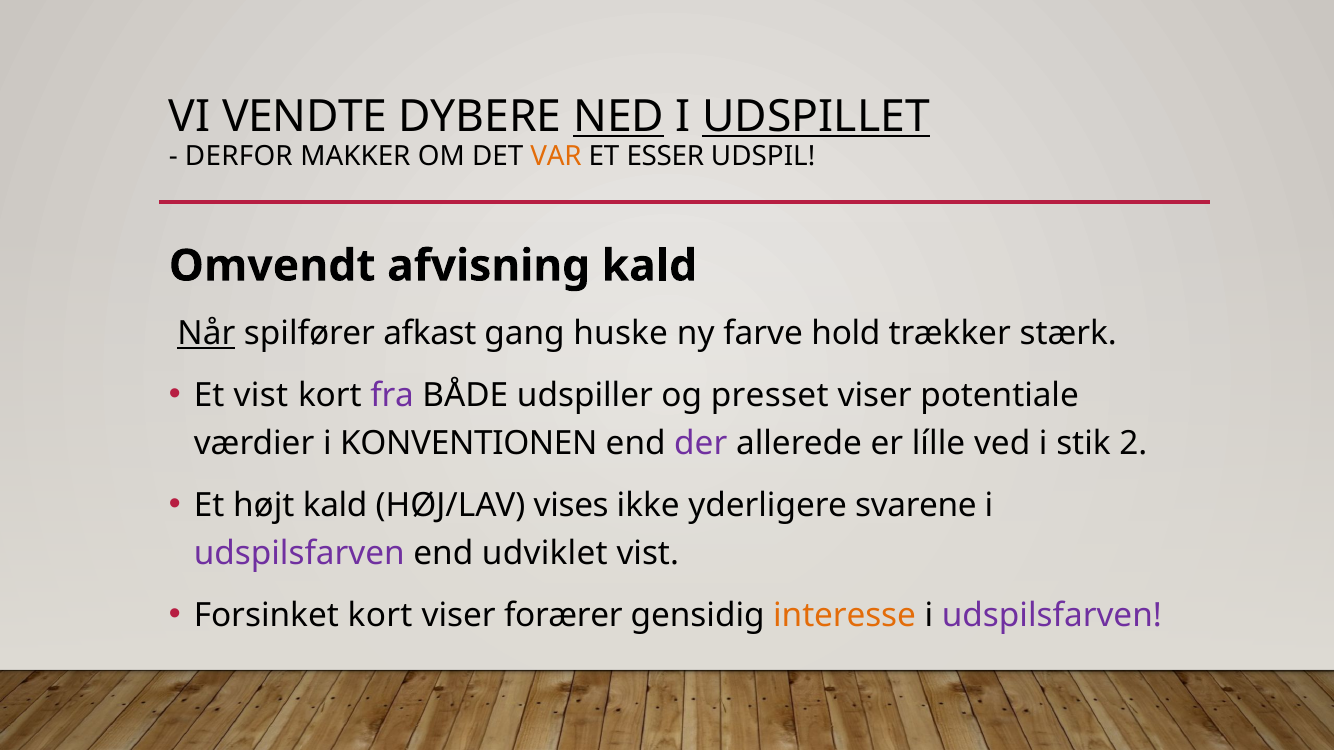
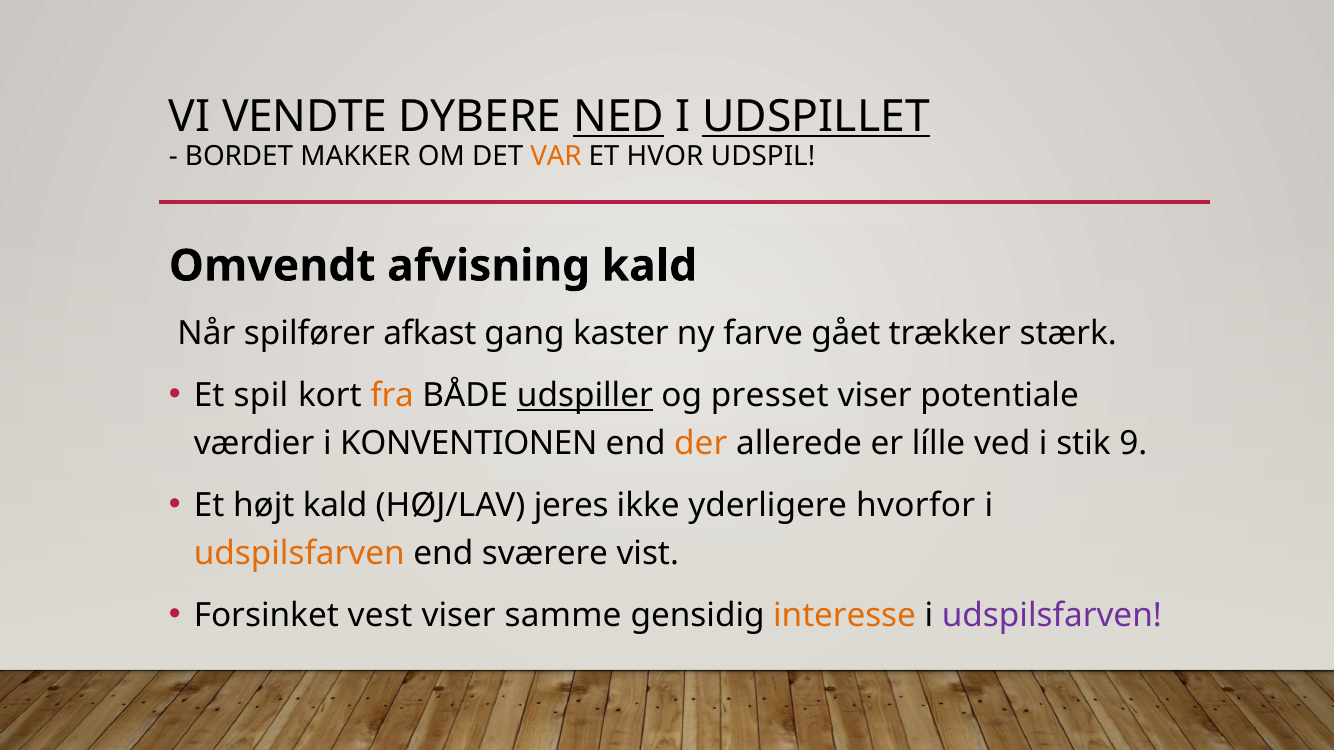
DERFOR: DERFOR -> BORDET
ESSER: ESSER -> HVOR
Når underline: present -> none
huske: huske -> kaster
hold: hold -> gået
Et vist: vist -> spil
fra colour: purple -> orange
udspiller underline: none -> present
der colour: purple -> orange
2: 2 -> 9
vises: vises -> jeres
svarene: svarene -> hvorfor
udspilsfarven at (299, 554) colour: purple -> orange
udviklet: udviklet -> sværere
Forsinket kort: kort -> vest
forærer: forærer -> samme
